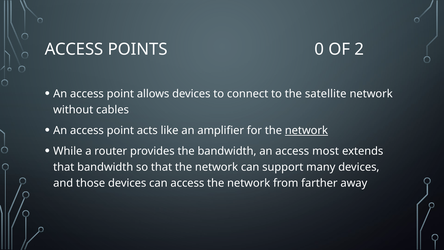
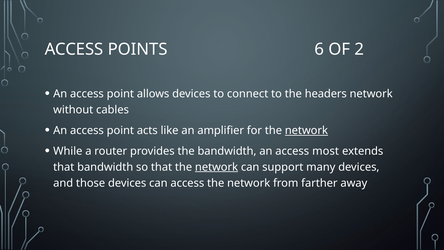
0: 0 -> 6
satellite: satellite -> headers
network at (217, 167) underline: none -> present
